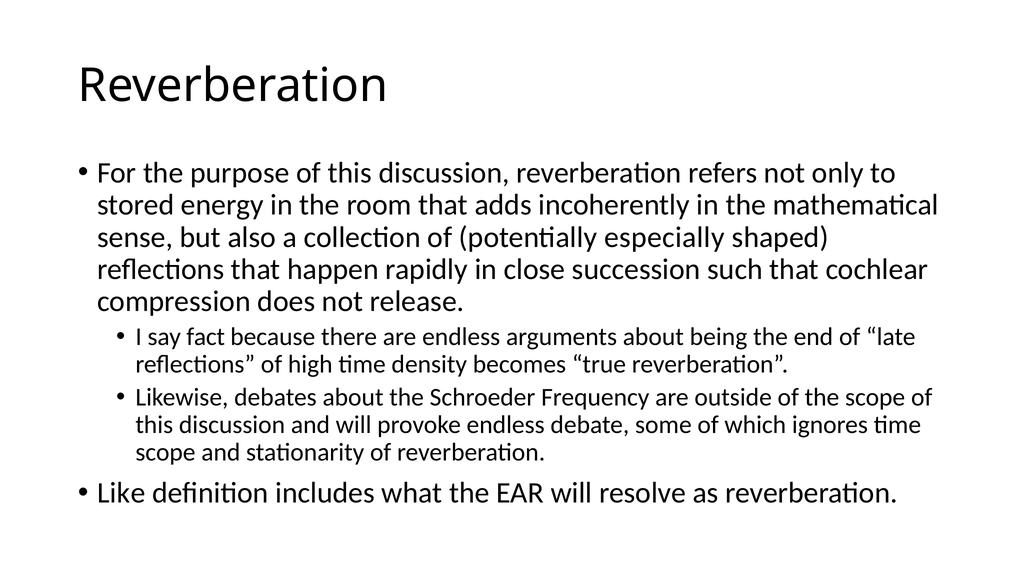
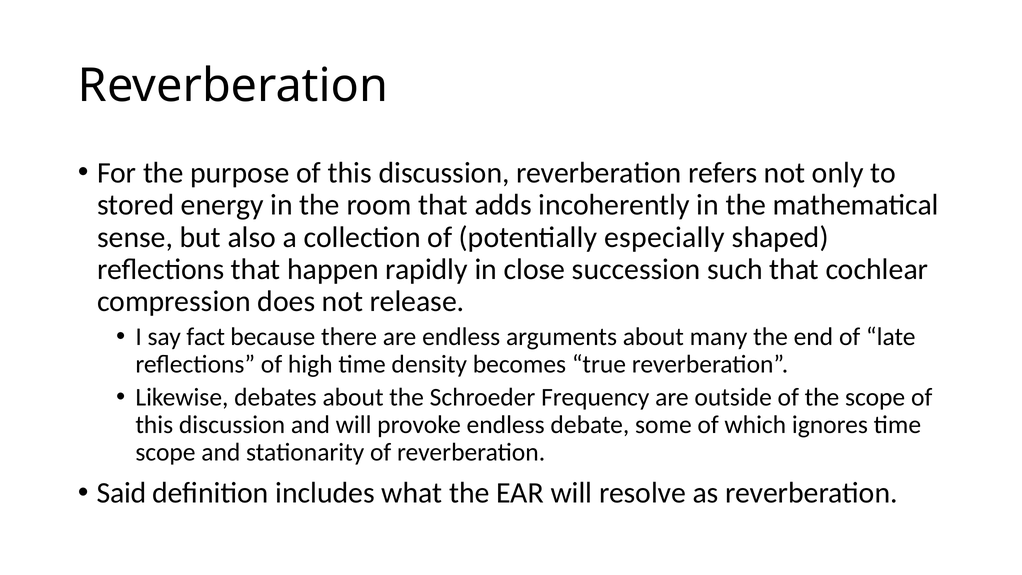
being: being -> many
Like: Like -> Said
